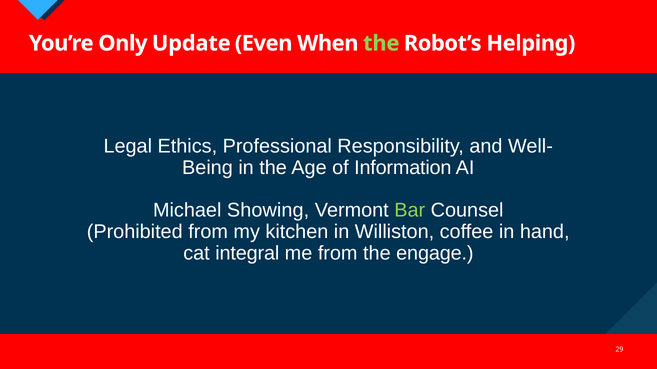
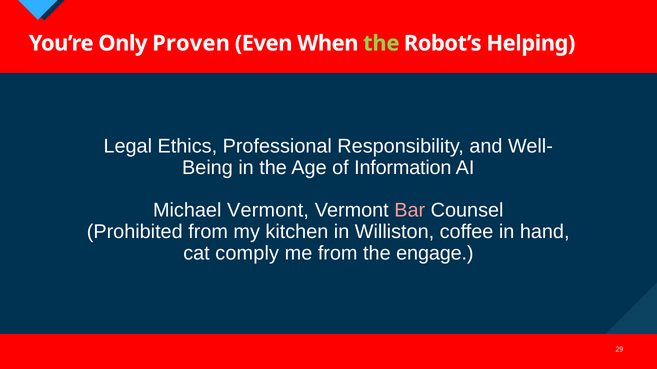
Update: Update -> Proven
Michael Showing: Showing -> Vermont
Bar colour: light green -> pink
integral: integral -> comply
